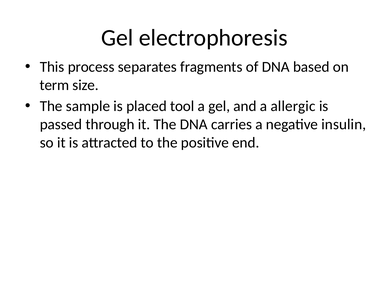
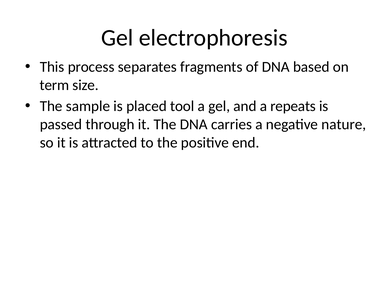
allergic: allergic -> repeats
insulin: insulin -> nature
